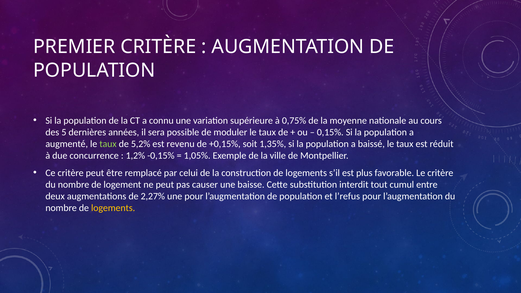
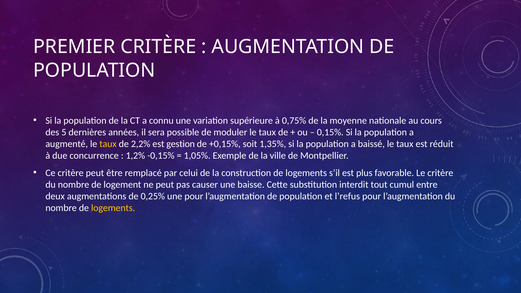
taux at (108, 144) colour: light green -> yellow
5,2%: 5,2% -> 2,2%
revenu: revenu -> gestion
2,27%: 2,27% -> 0,25%
